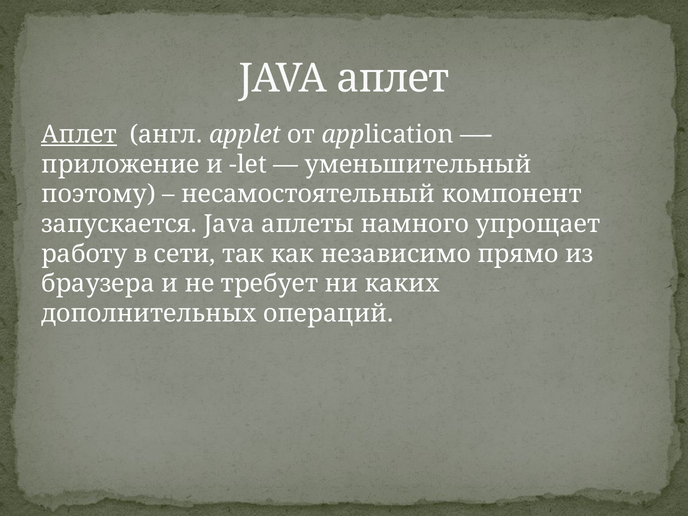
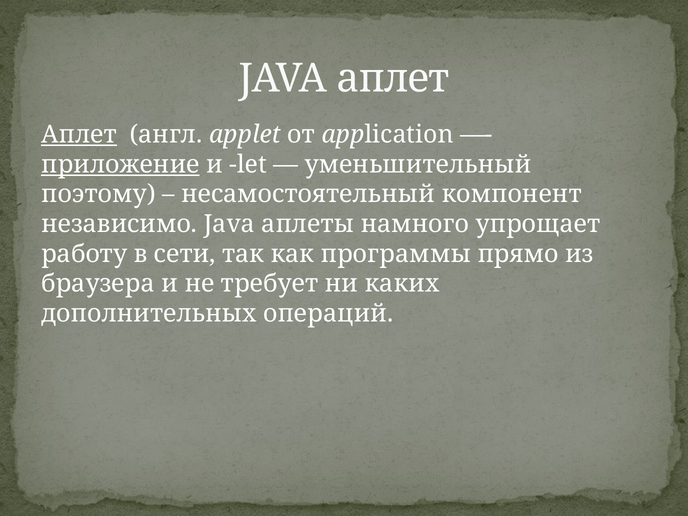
приложение underline: none -> present
запускается: запускается -> независимо
независимо: независимо -> программы
